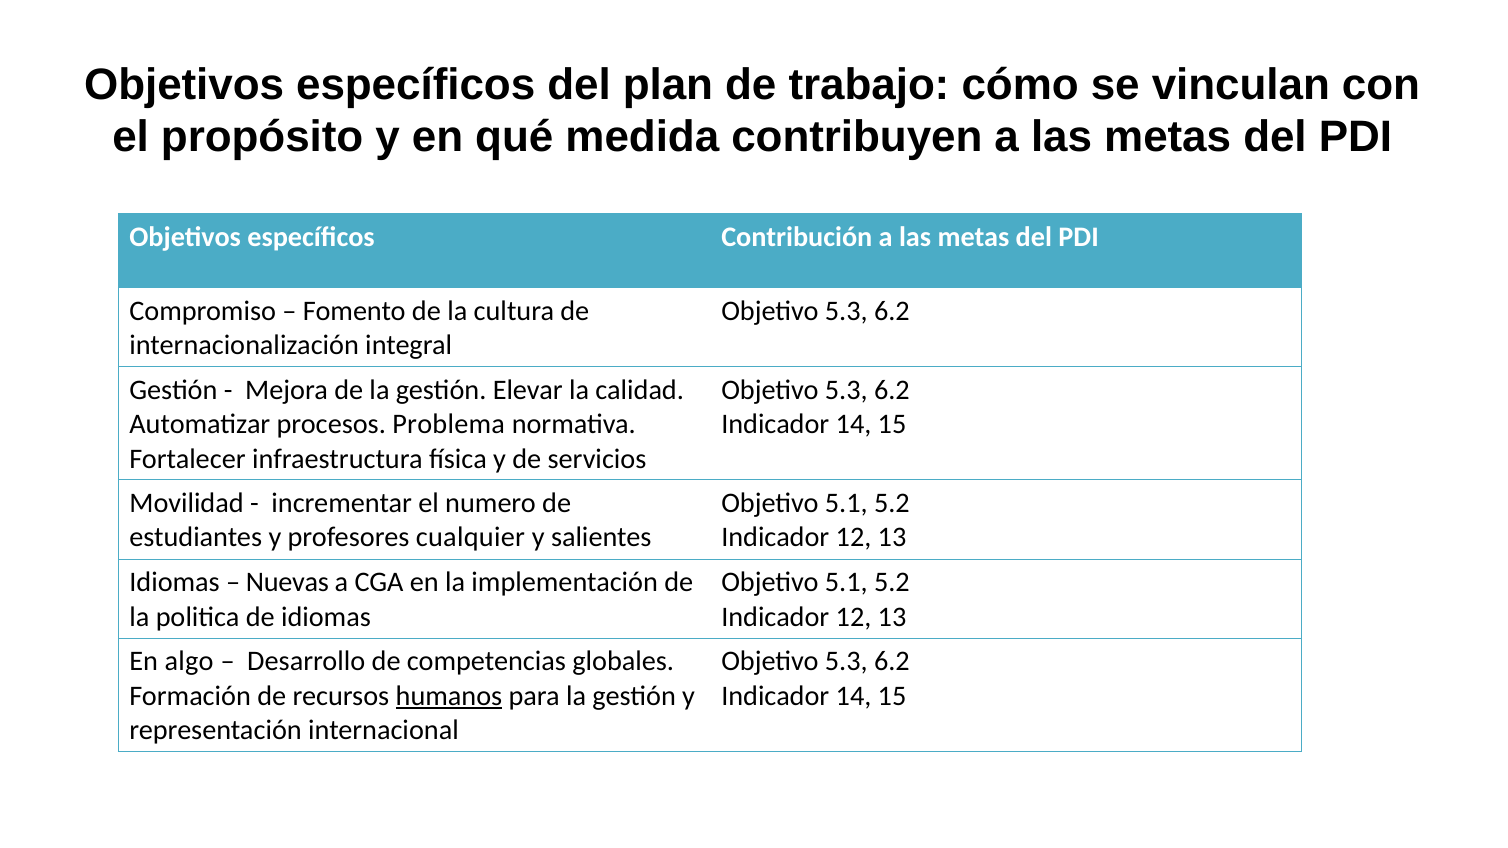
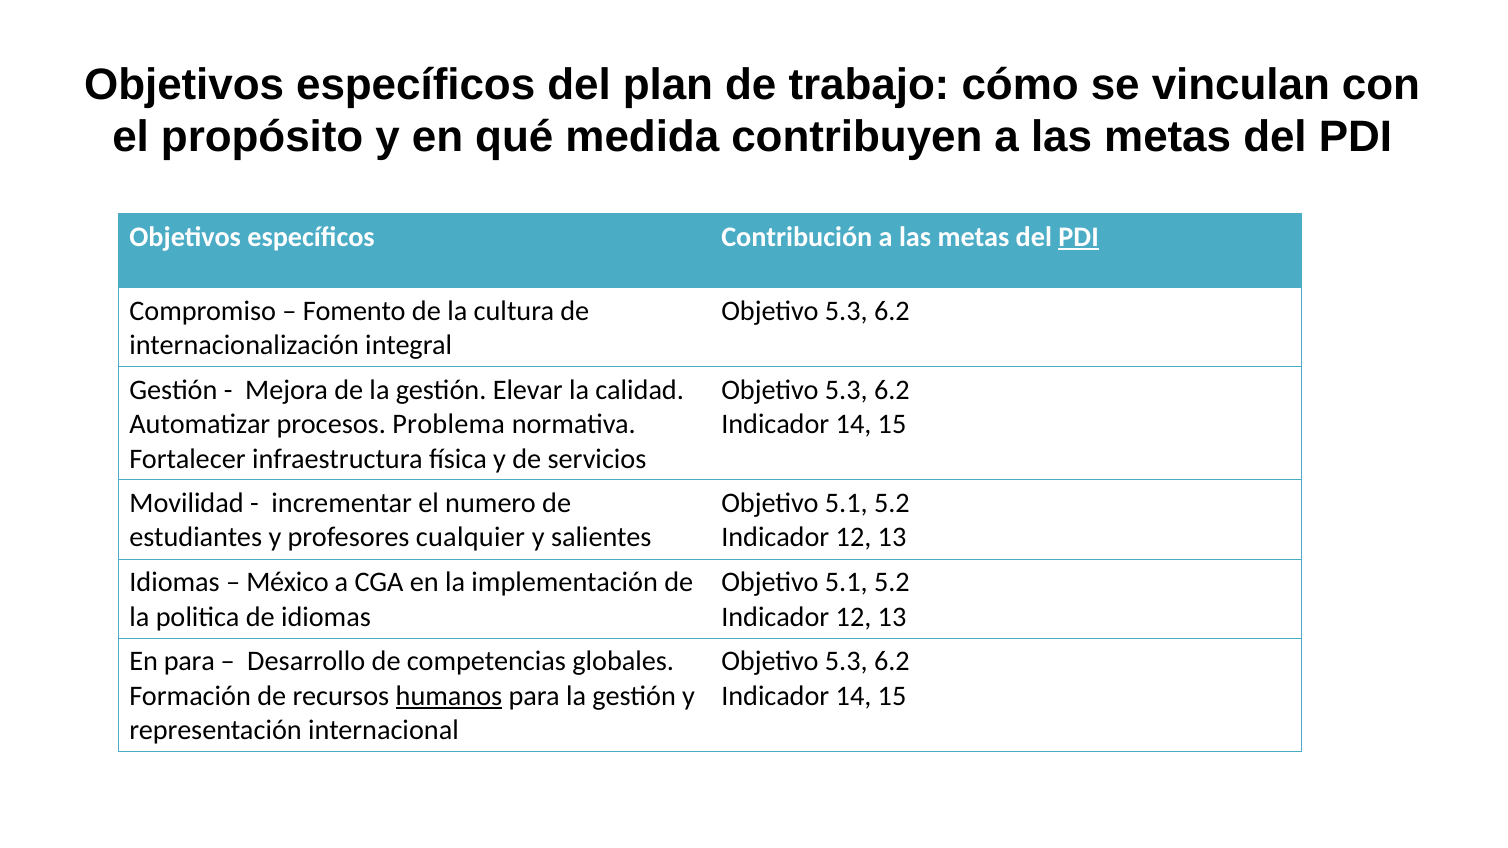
PDI at (1079, 237) underline: none -> present
Nuevas: Nuevas -> México
En algo: algo -> para
